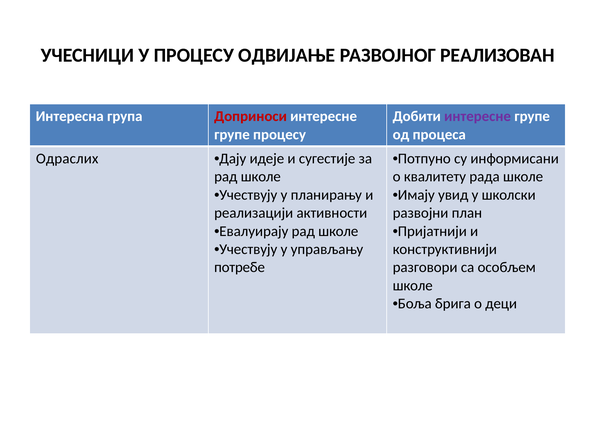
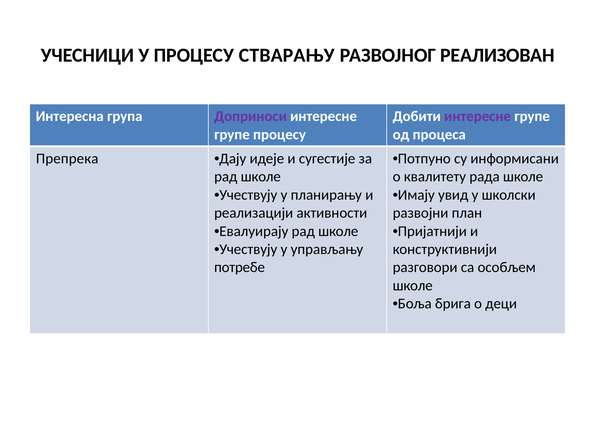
ОДВИЈАЊЕ: ОДВИЈАЊЕ -> СТВАРАЊУ
Доприноси colour: red -> purple
Одраслих: Одраслих -> Препрека
